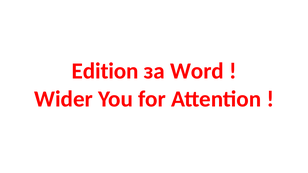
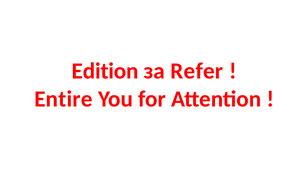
Word: Word -> Refer
Wider: Wider -> Entire
